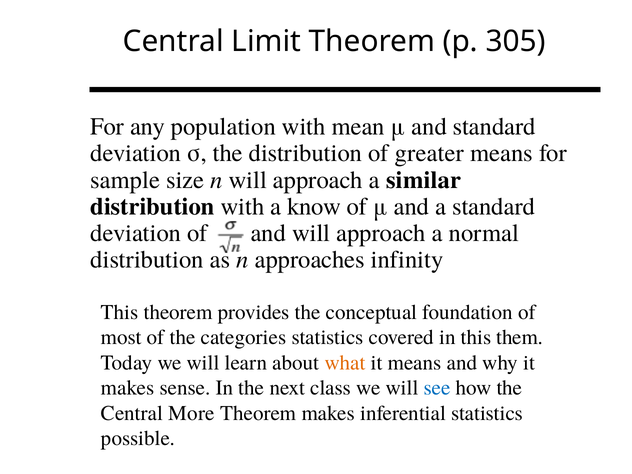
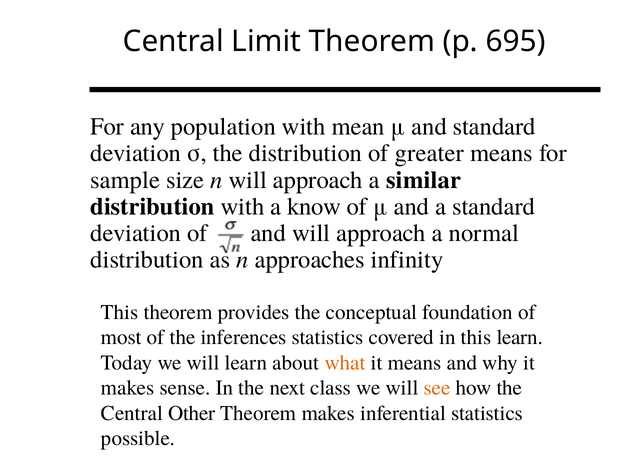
305: 305 -> 695
categories: categories -> inferences
this them: them -> learn
see colour: blue -> orange
More: More -> Other
